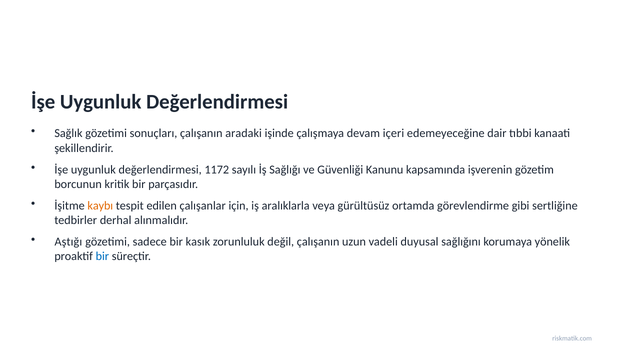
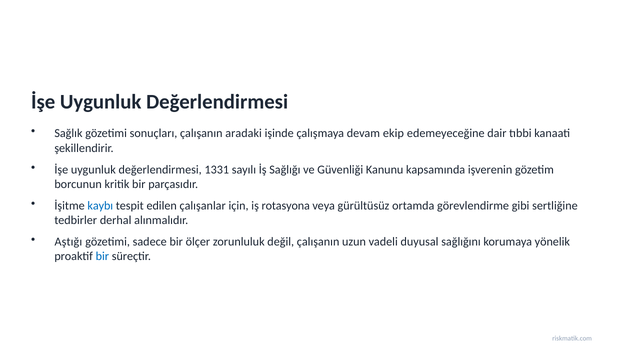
içeri: içeri -> ekip
1172: 1172 -> 1331
kaybı colour: orange -> blue
aralıklarla: aralıklarla -> rotasyona
kasık: kasık -> ölçer
